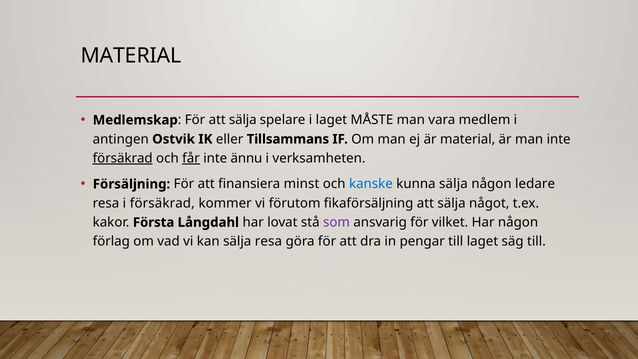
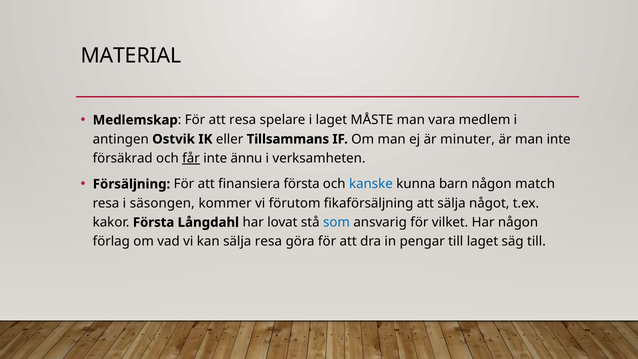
För att sälja: sälja -> resa
är material: material -> minuter
försäkrad at (123, 158) underline: present -> none
finansiera minst: minst -> första
kunna sälja: sälja -> barn
ledare: ledare -> match
i försäkrad: försäkrad -> säsongen
som colour: purple -> blue
